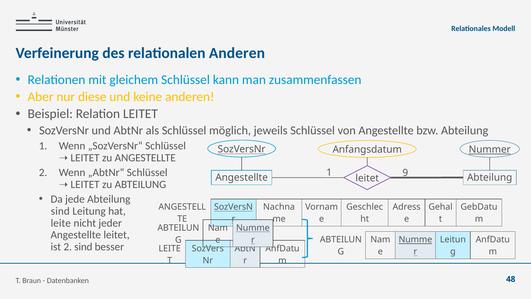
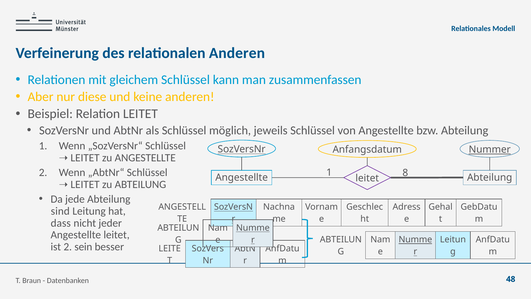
9: 9 -> 8
leite at (61, 223): leite -> dass
2 sind: sind -> sein
